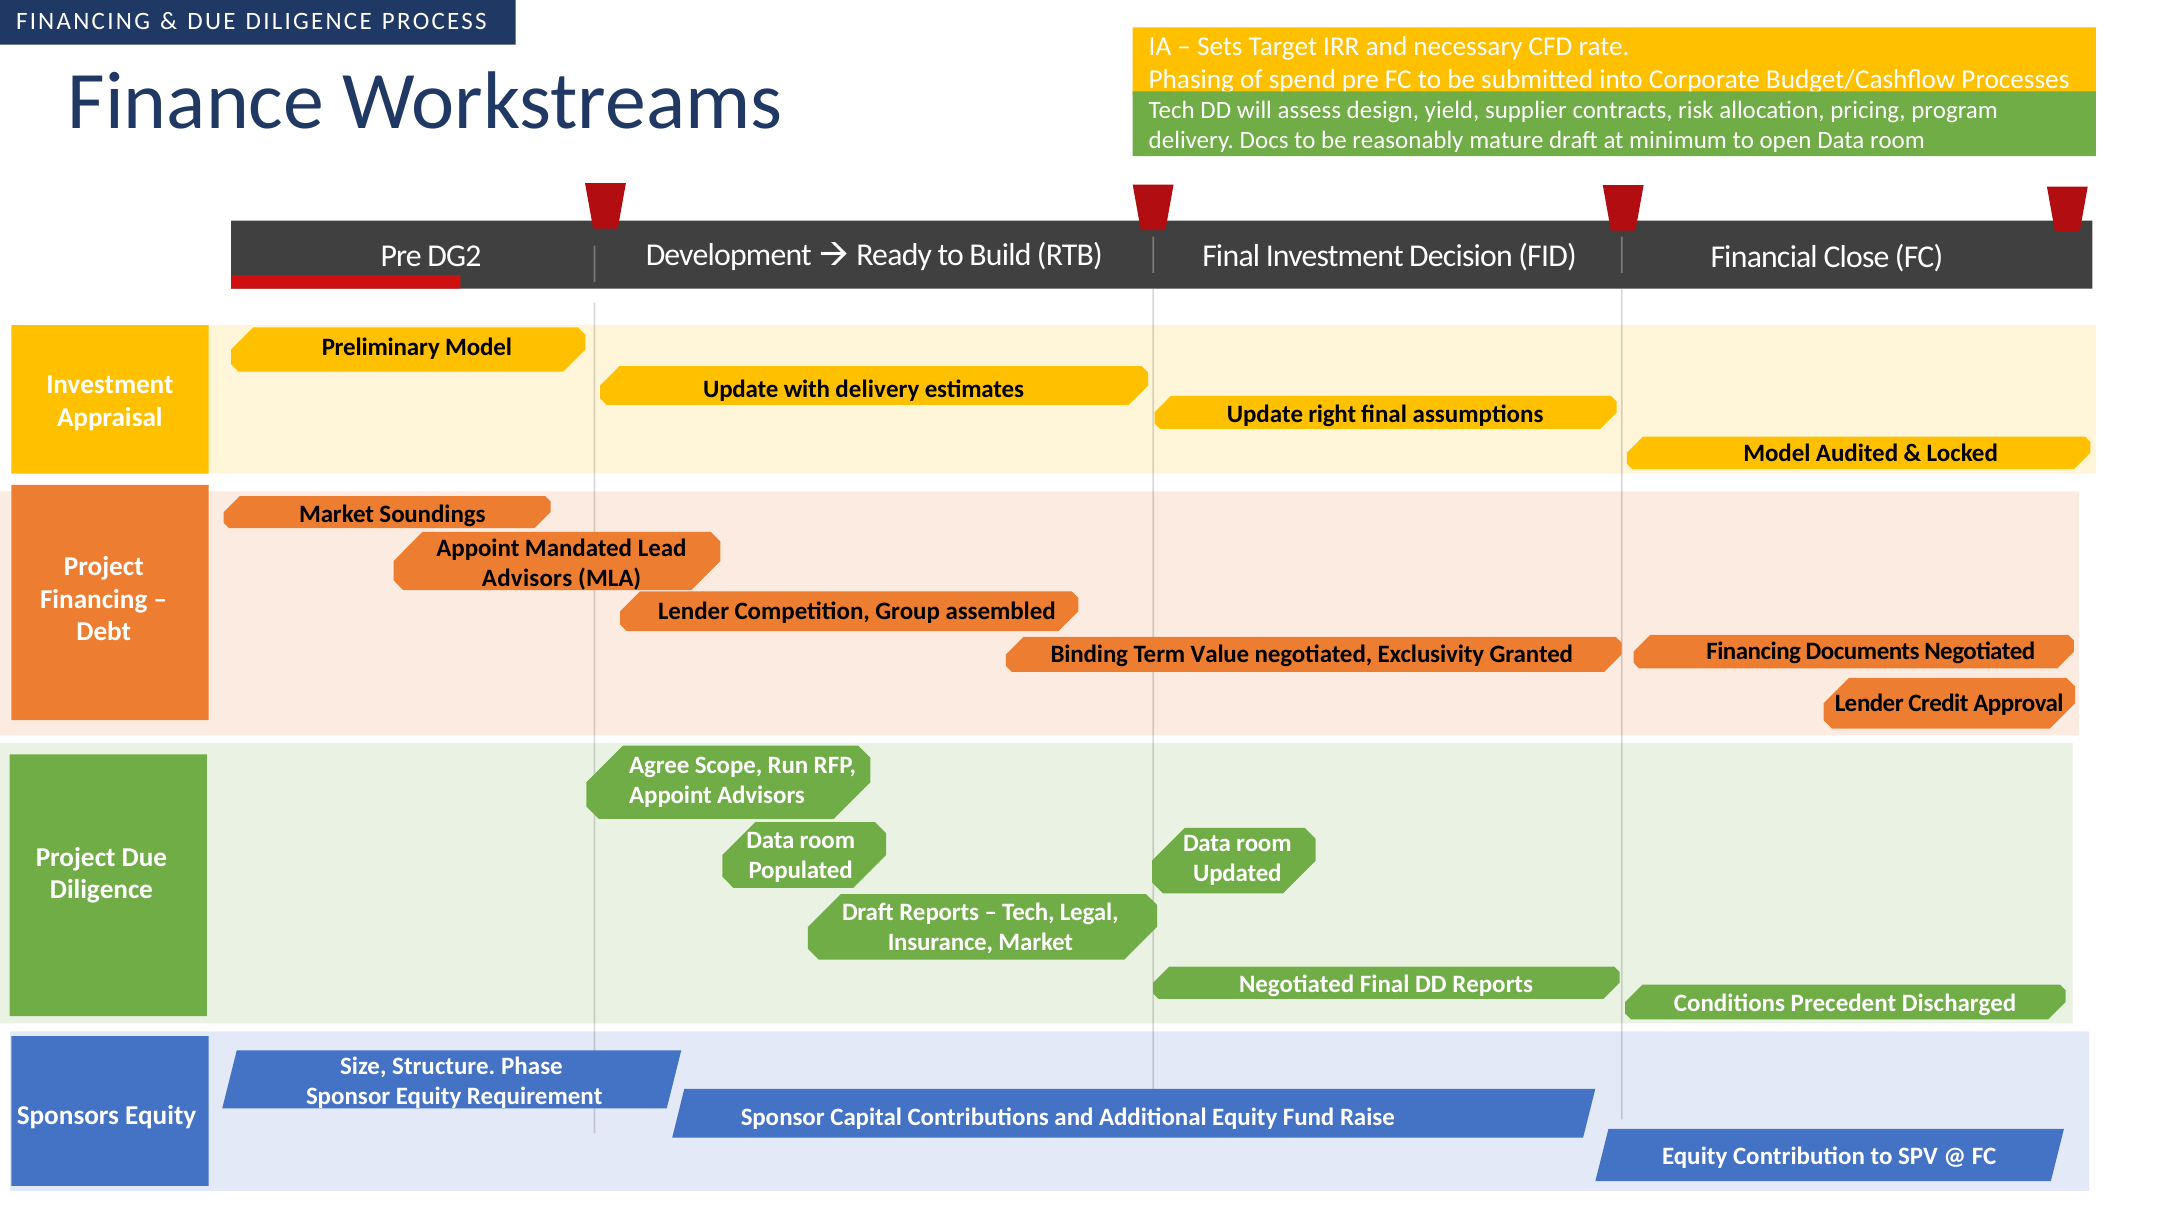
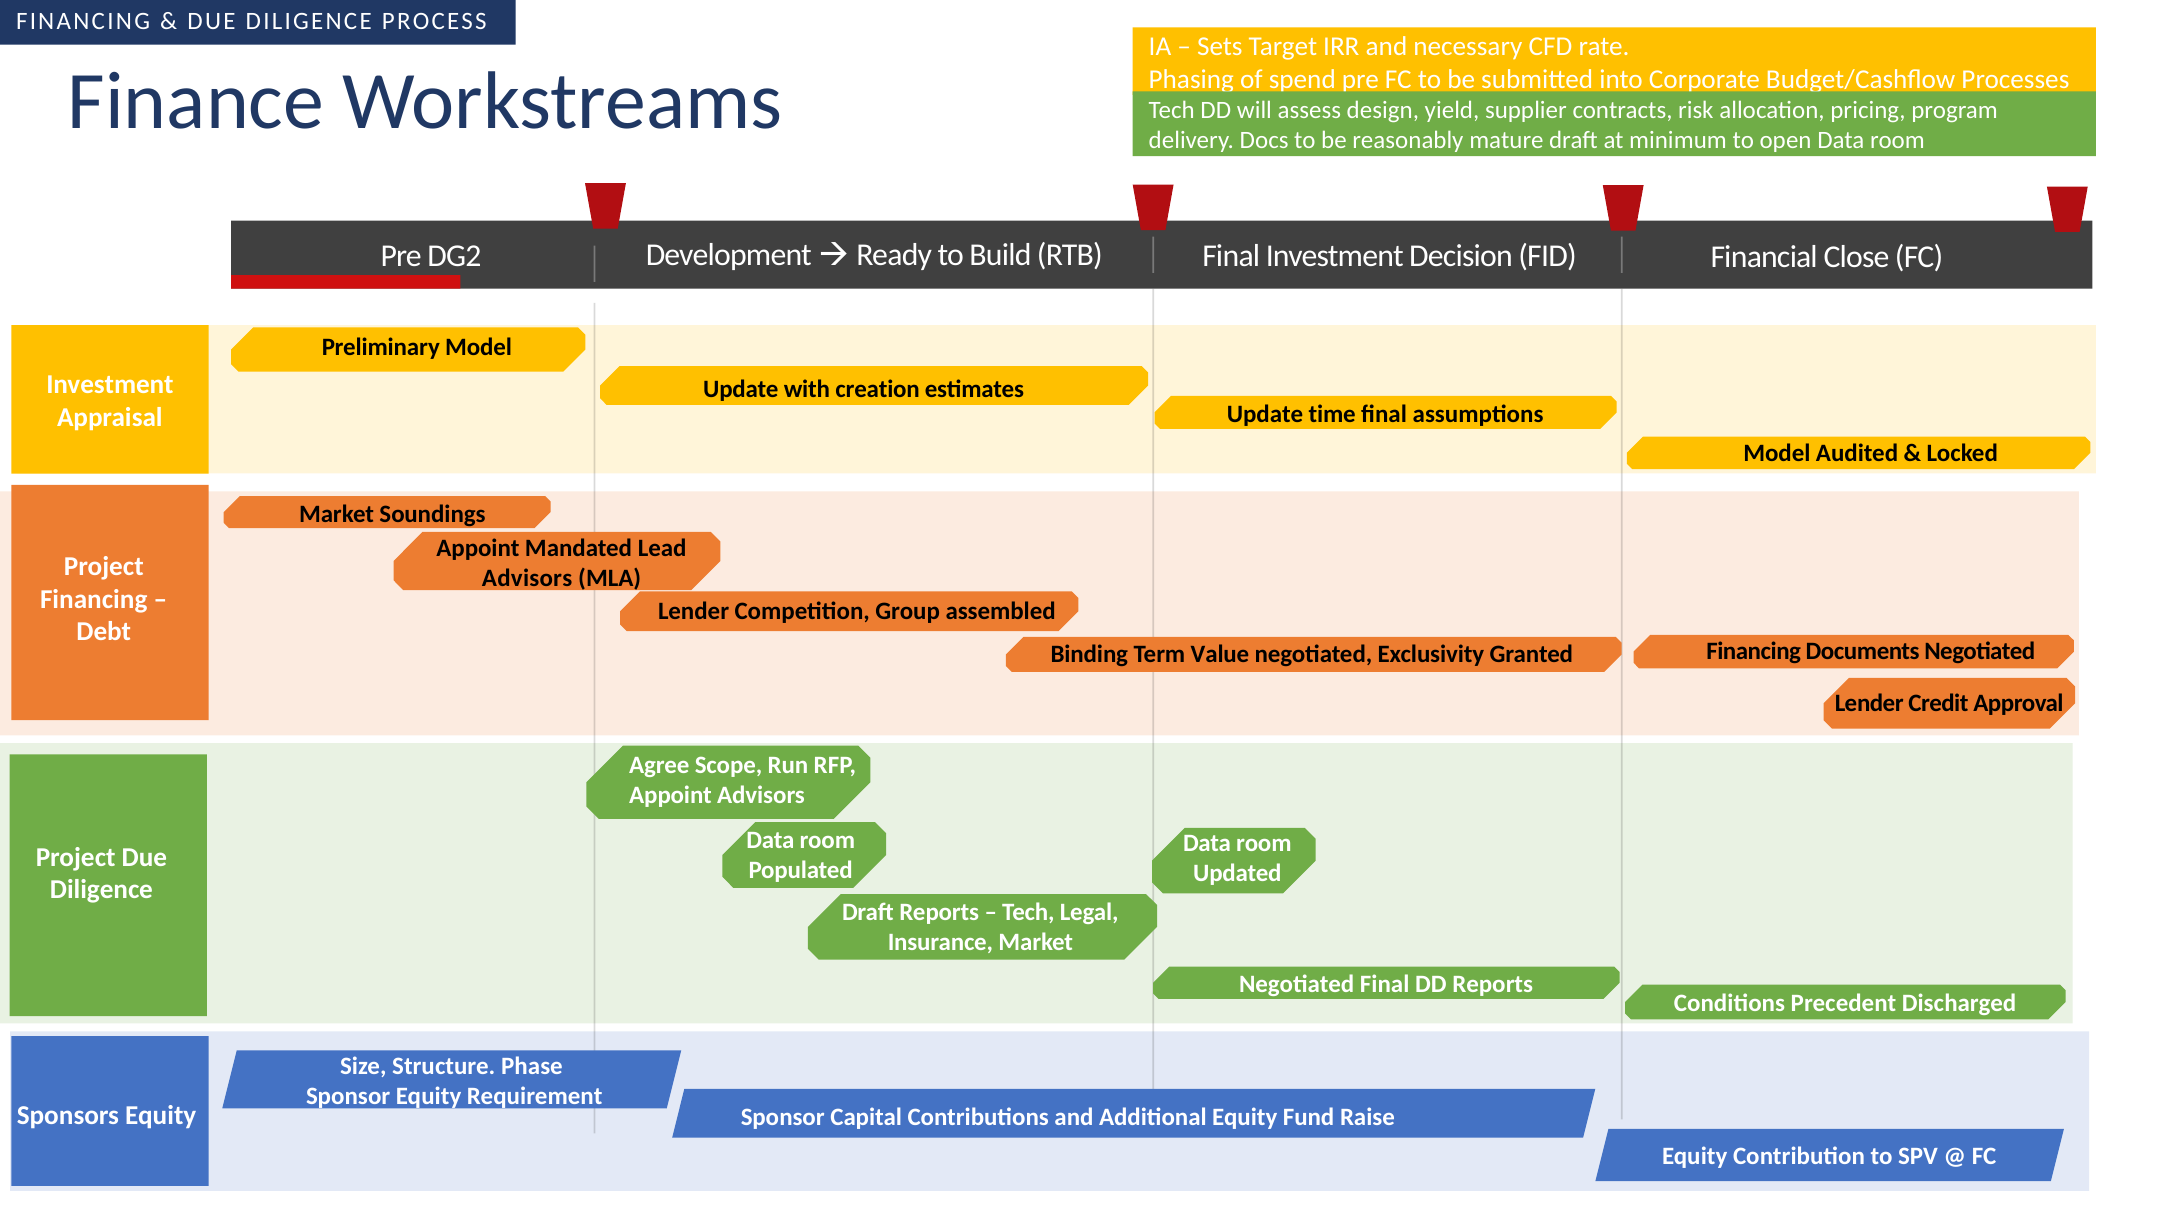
with delivery: delivery -> creation
right: right -> time
